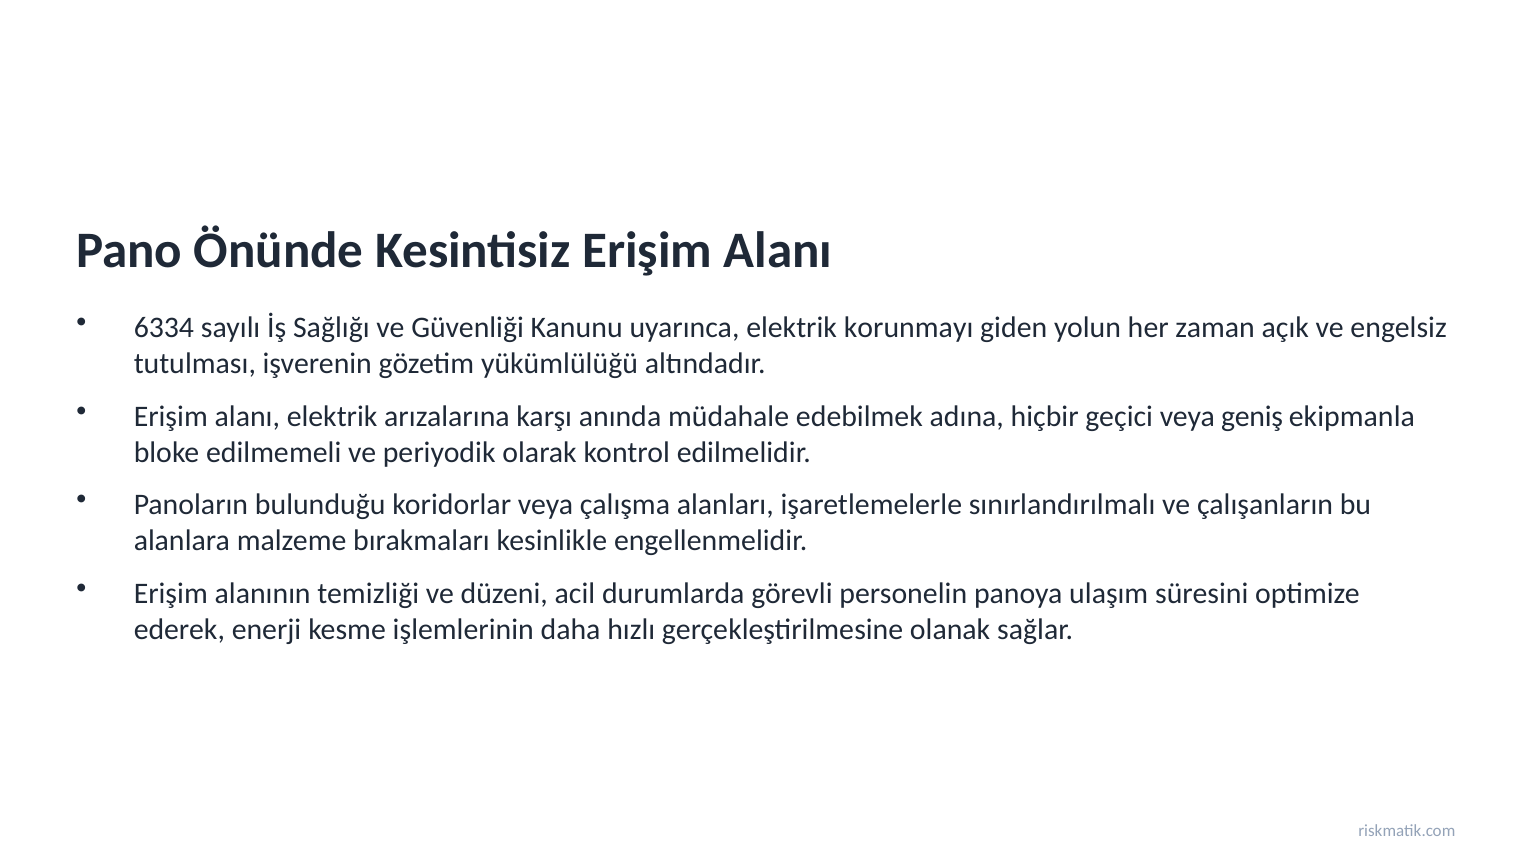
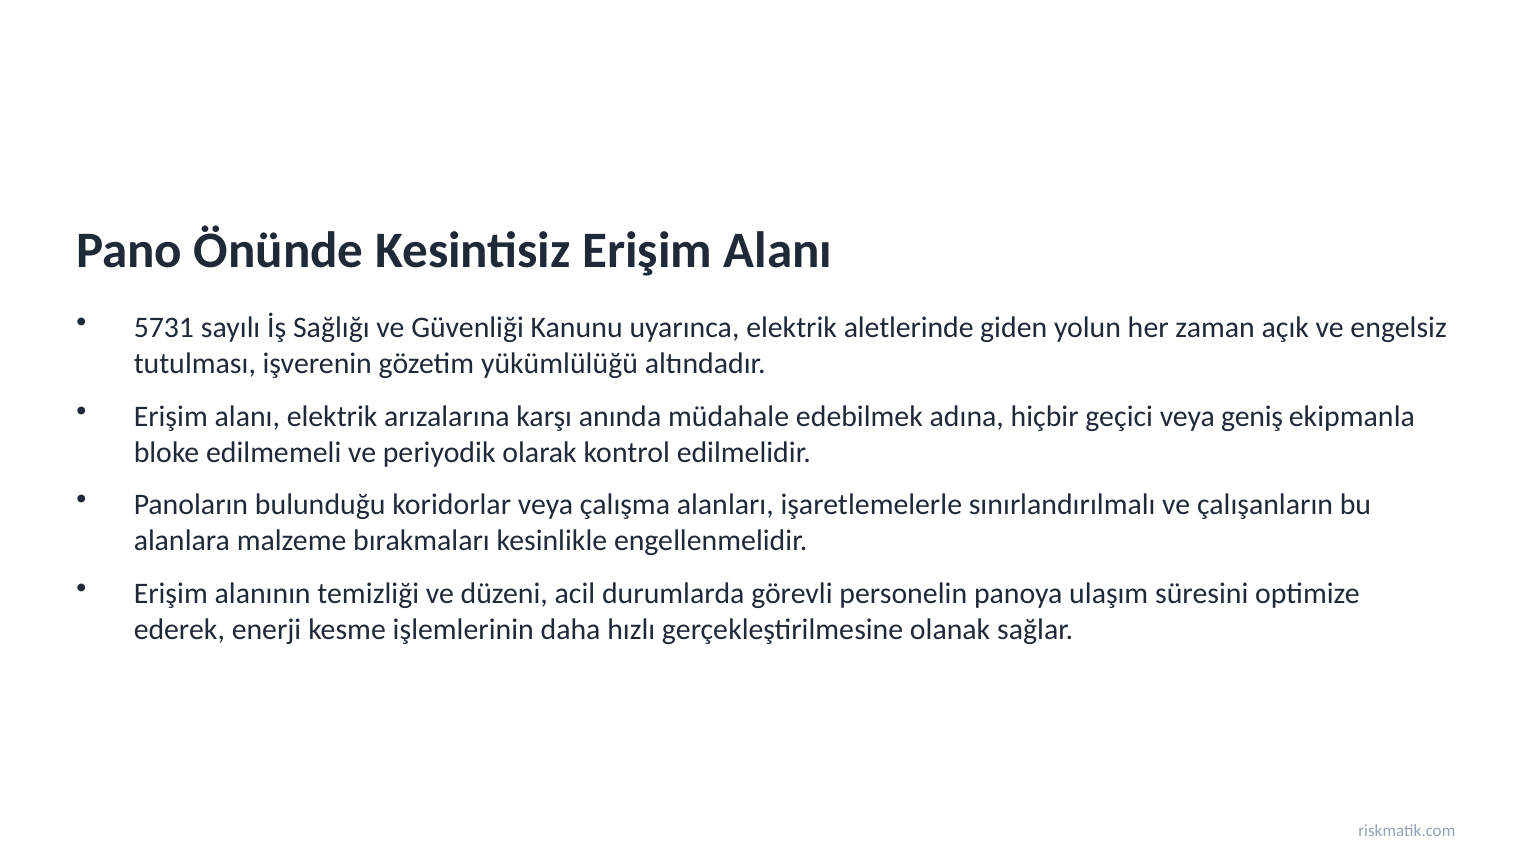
6334: 6334 -> 5731
korunmayı: korunmayı -> aletlerinde
